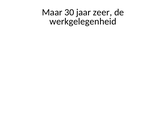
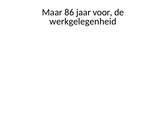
30: 30 -> 86
zeer: zeer -> voor
